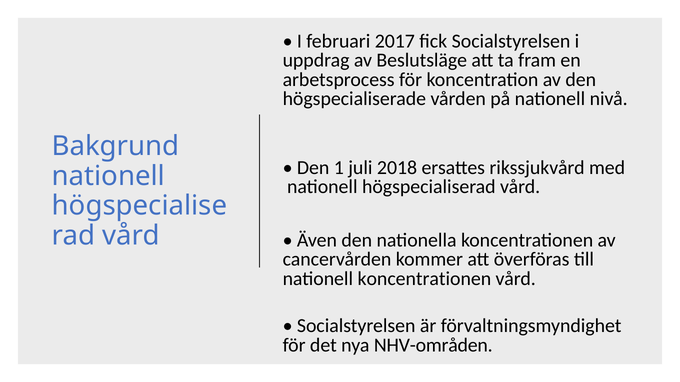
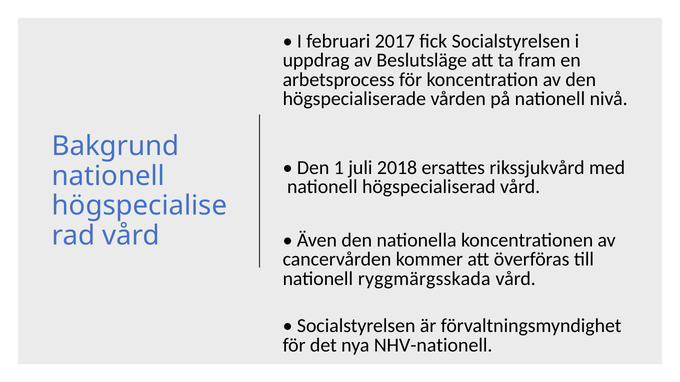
nationell koncentrationen: koncentrationen -> ryggmärgsskada
NHV-områden: NHV-områden -> NHV-nationell
